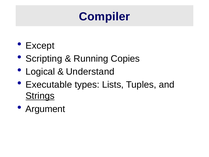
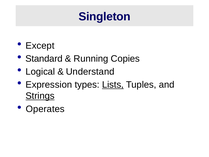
Compiler: Compiler -> Singleton
Scripting: Scripting -> Standard
Executable: Executable -> Expression
Lists underline: none -> present
Argument: Argument -> Operates
